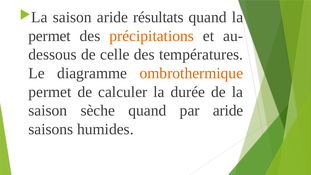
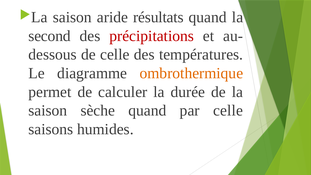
permet at (50, 36): permet -> second
précipitations colour: orange -> red
par aride: aride -> celle
